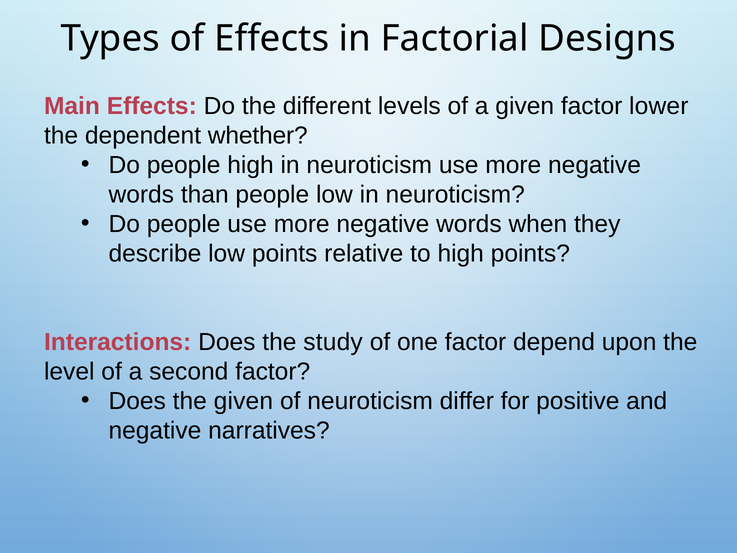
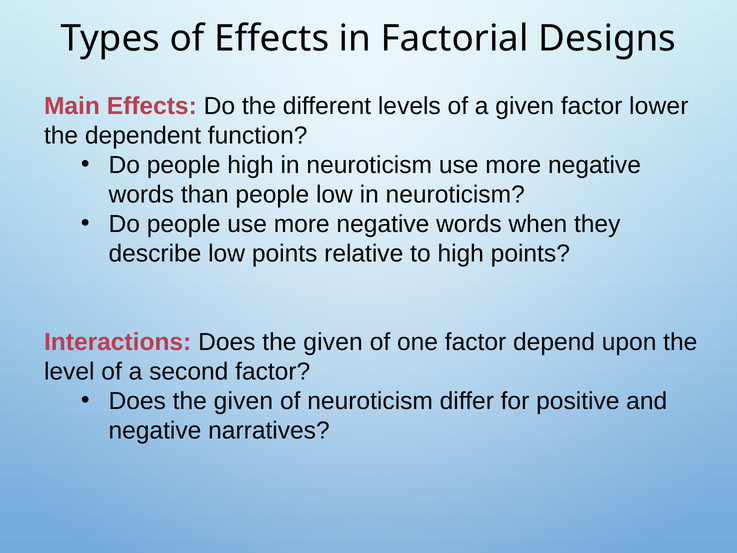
whether: whether -> function
Interactions Does the study: study -> given
